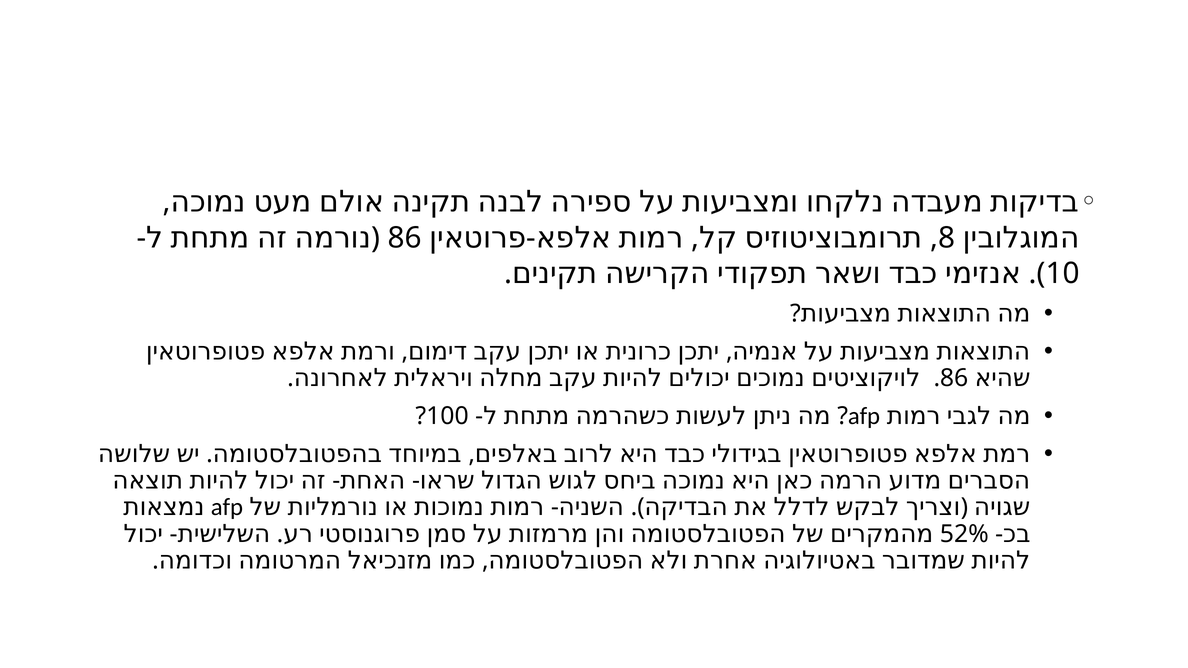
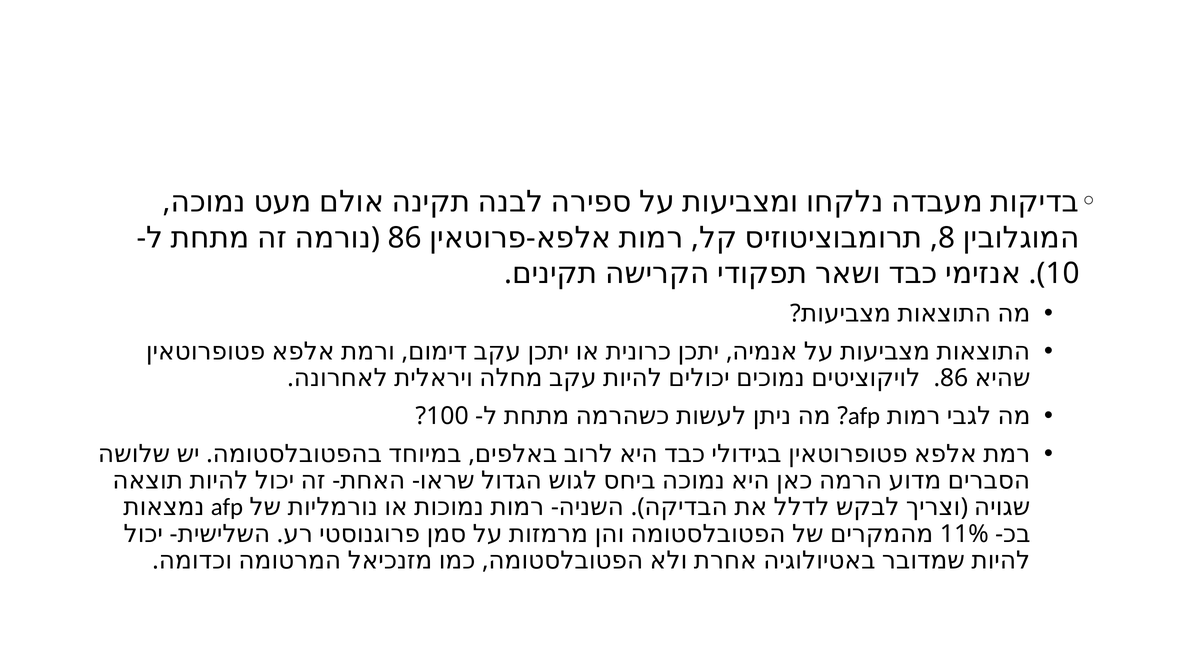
52%: 52% -> 11%
